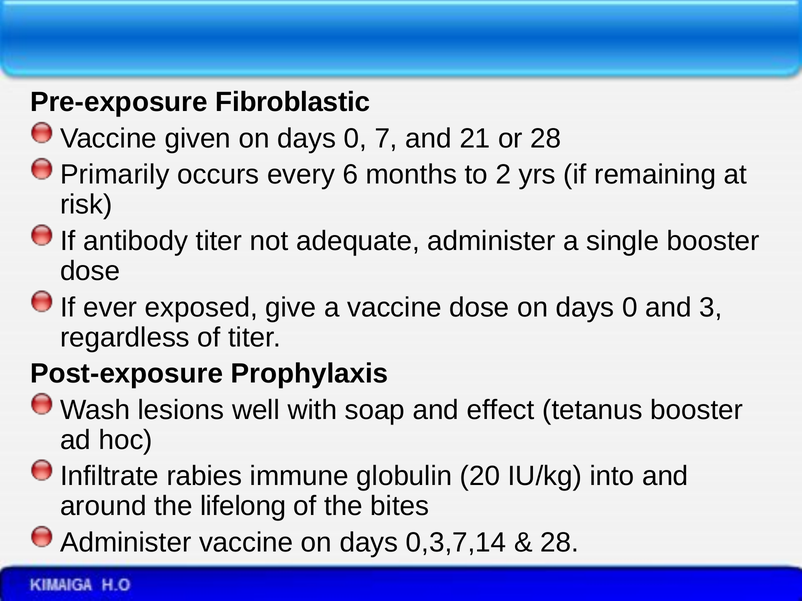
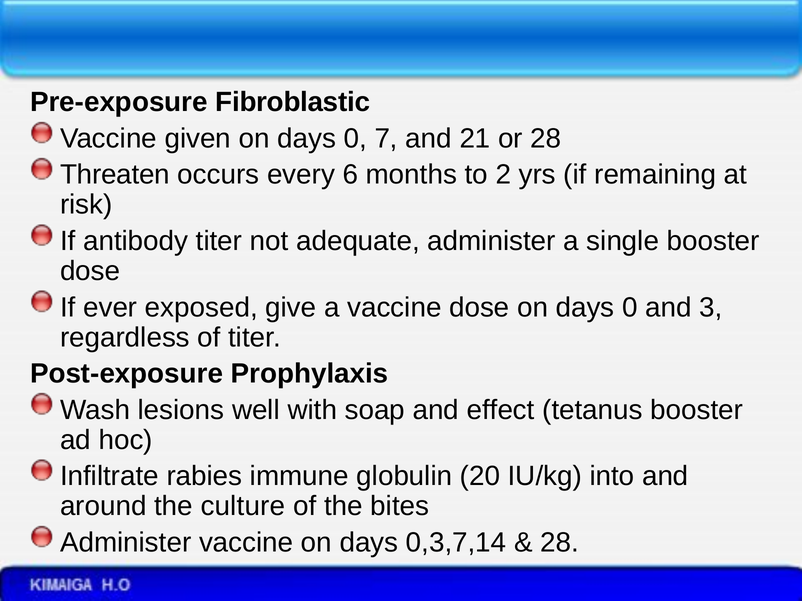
Primarily: Primarily -> Threaten
lifelong: lifelong -> culture
